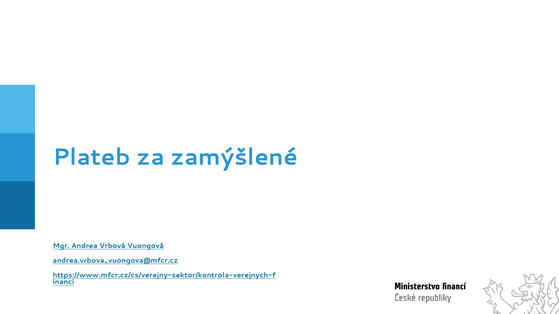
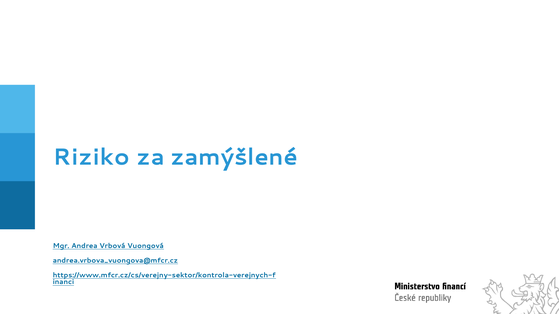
Plateb: Plateb -> Riziko
